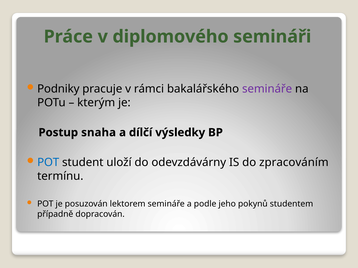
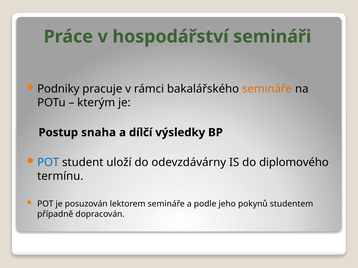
diplomového: diplomového -> hospodářství
semináře at (267, 89) colour: purple -> orange
zpracováním: zpracováním -> diplomového
